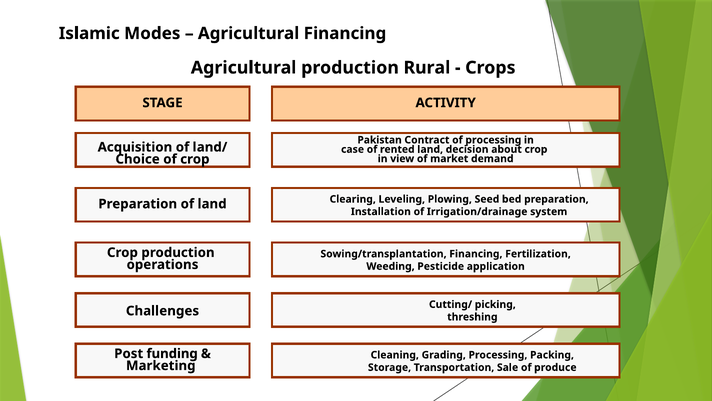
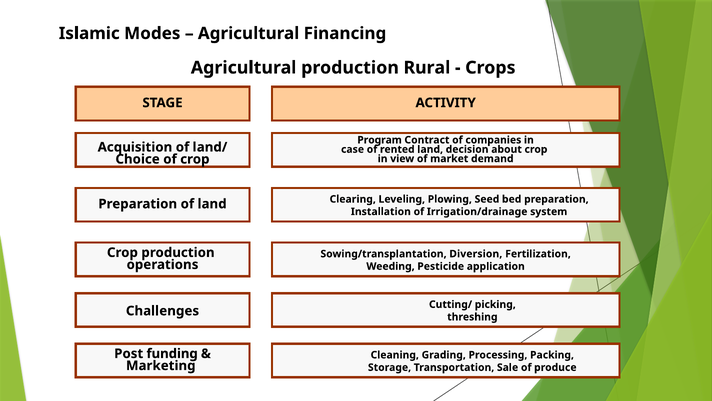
Pakistan: Pakistan -> Program
of processing: processing -> companies
Sowing/transplantation Financing: Financing -> Diversion
